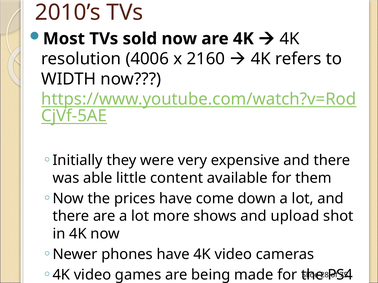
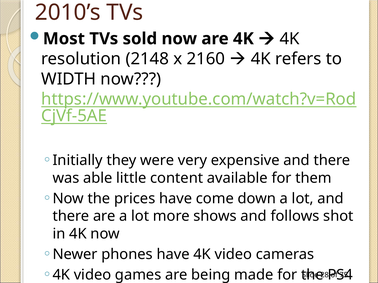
4006: 4006 -> 2148
upload: upload -> follows
